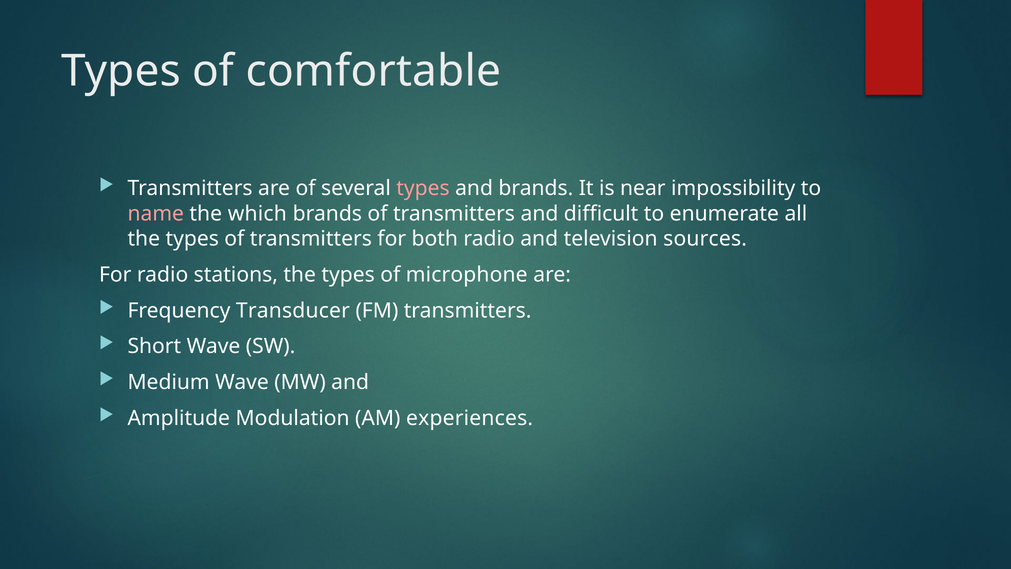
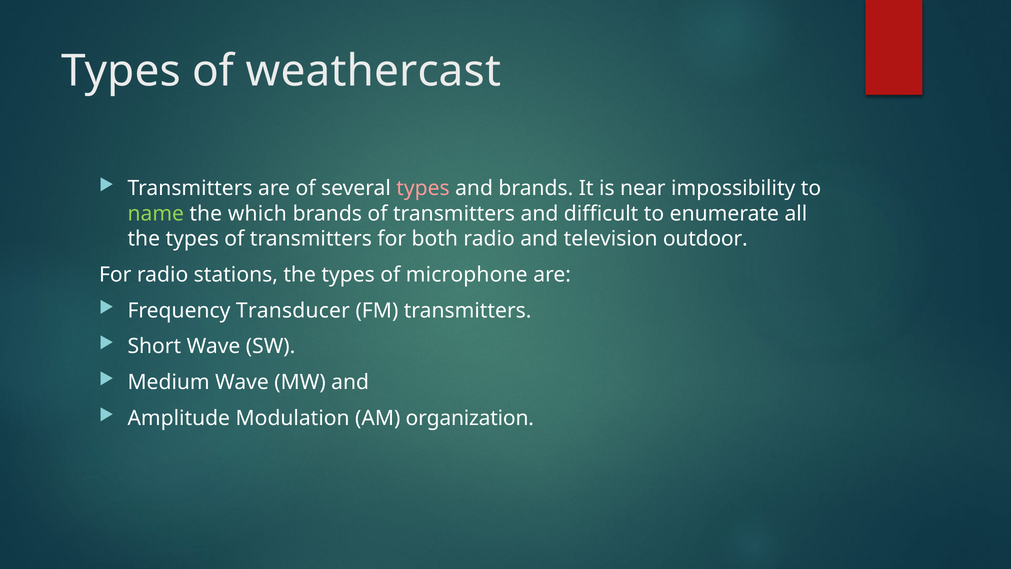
comfortable: comfortable -> weathercast
name colour: pink -> light green
sources: sources -> outdoor
experiences: experiences -> organization
